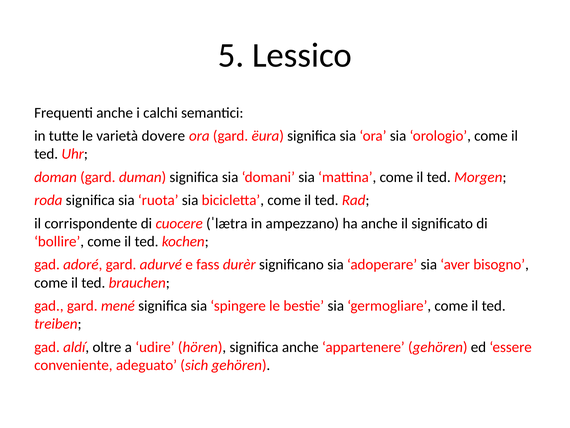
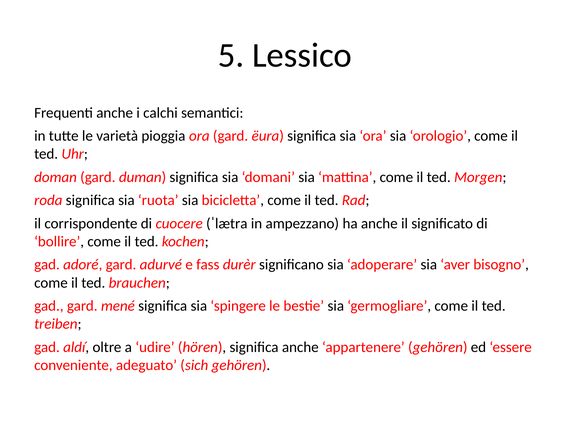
dovere: dovere -> pioggia
